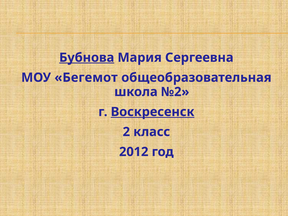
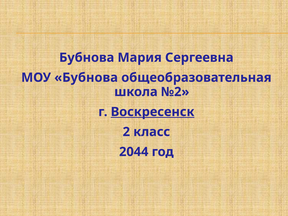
Бубнова at (87, 58) underline: present -> none
МОУ Бегемот: Бегемот -> Бубнова
2012: 2012 -> 2044
